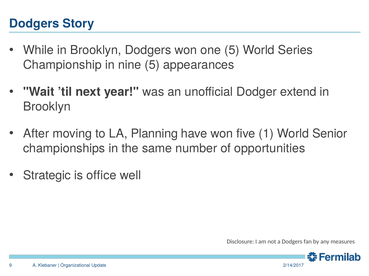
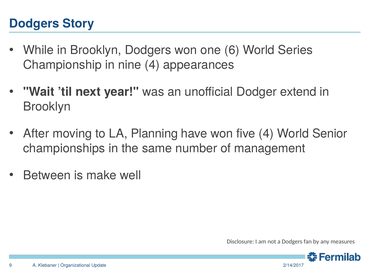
one 5: 5 -> 6
nine 5: 5 -> 4
five 1: 1 -> 4
opportunities: opportunities -> management
Strategic: Strategic -> Between
office: office -> make
